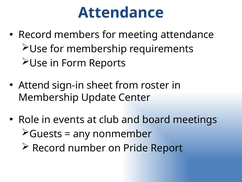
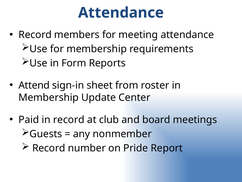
Role: Role -> Paid
in events: events -> record
